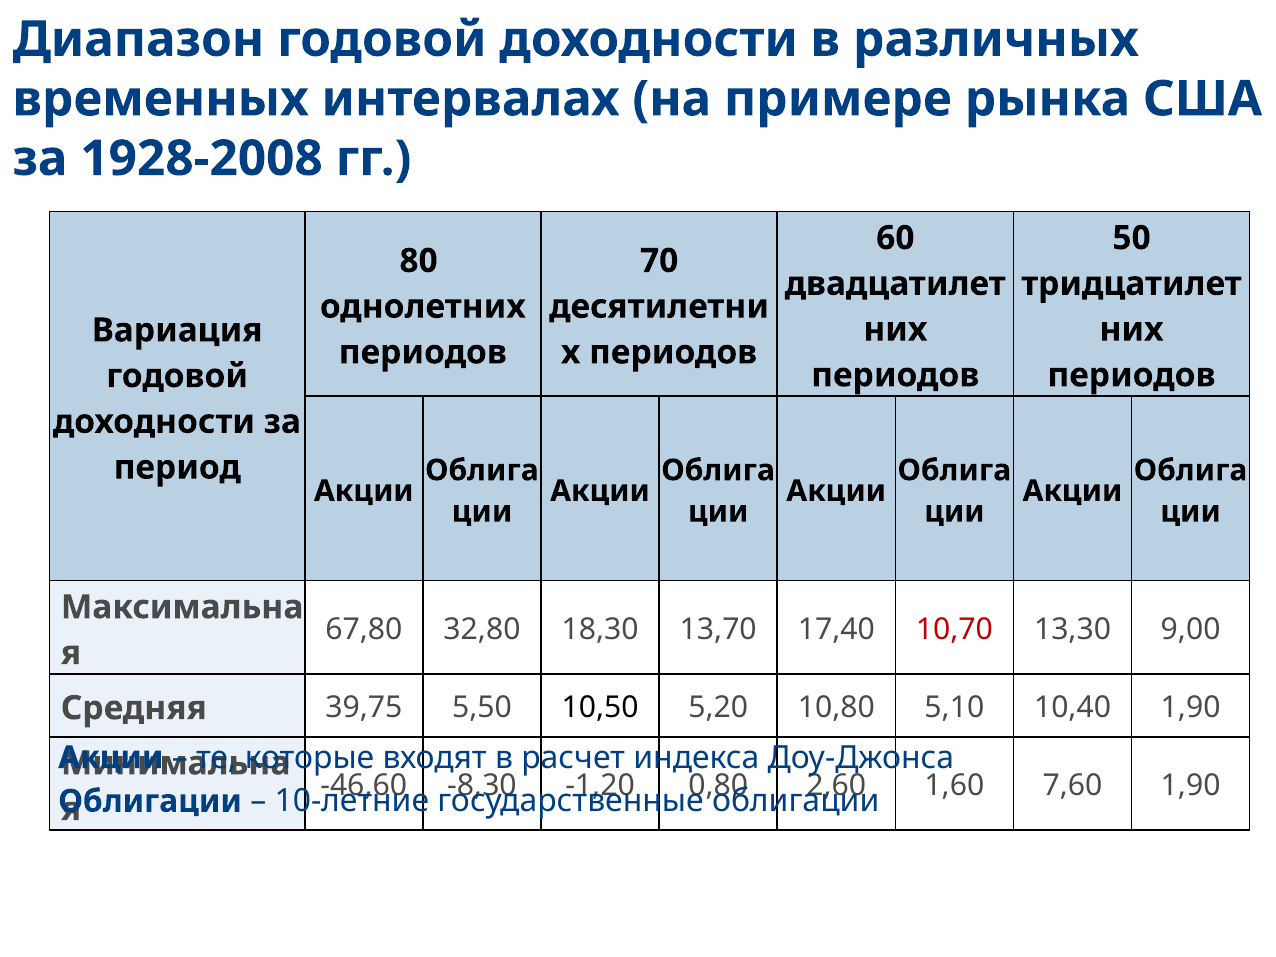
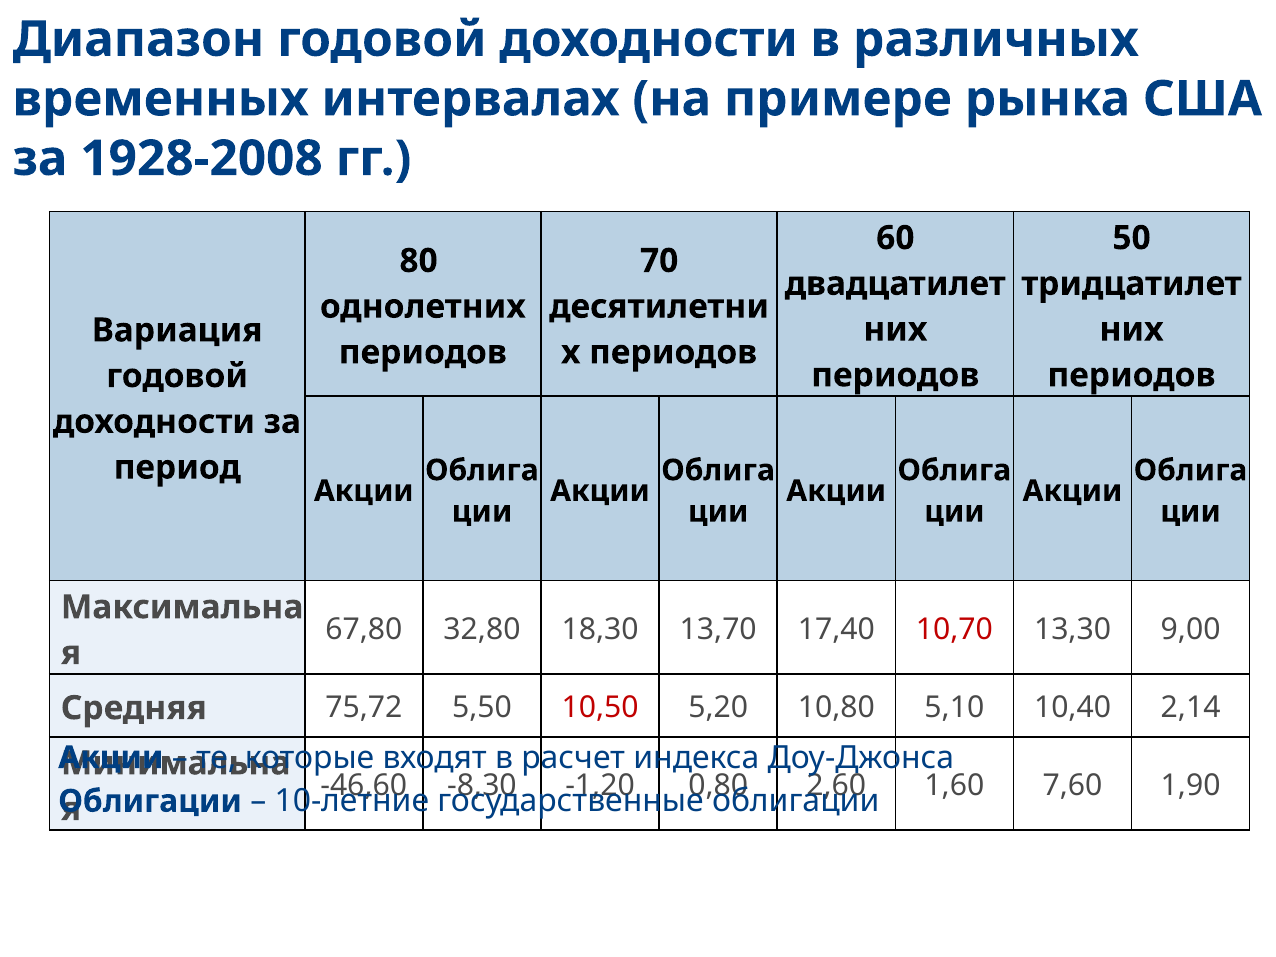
39,75: 39,75 -> 75,72
10,50 colour: black -> red
10,40 1,90: 1,90 -> 2,14
